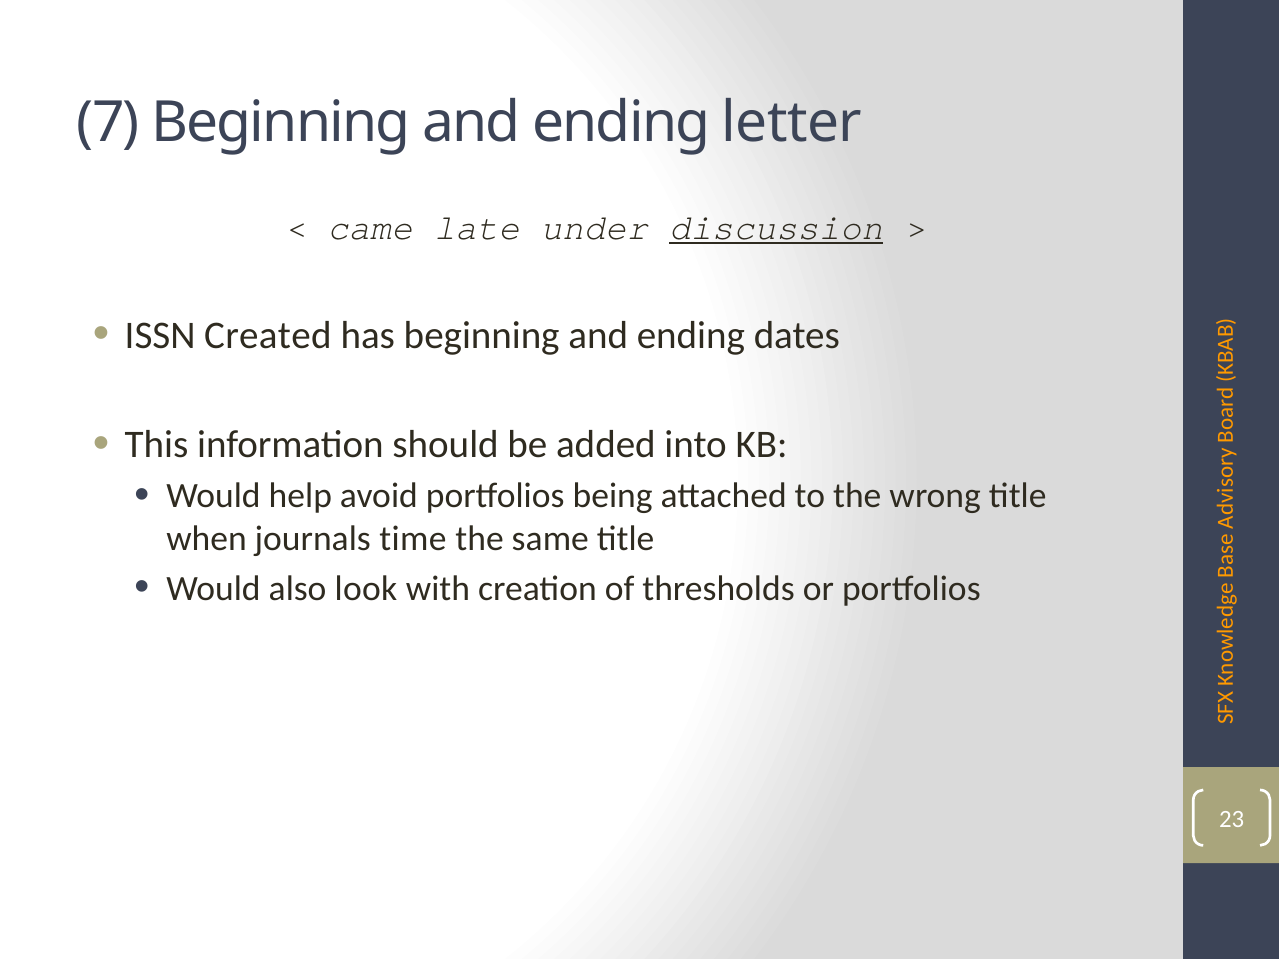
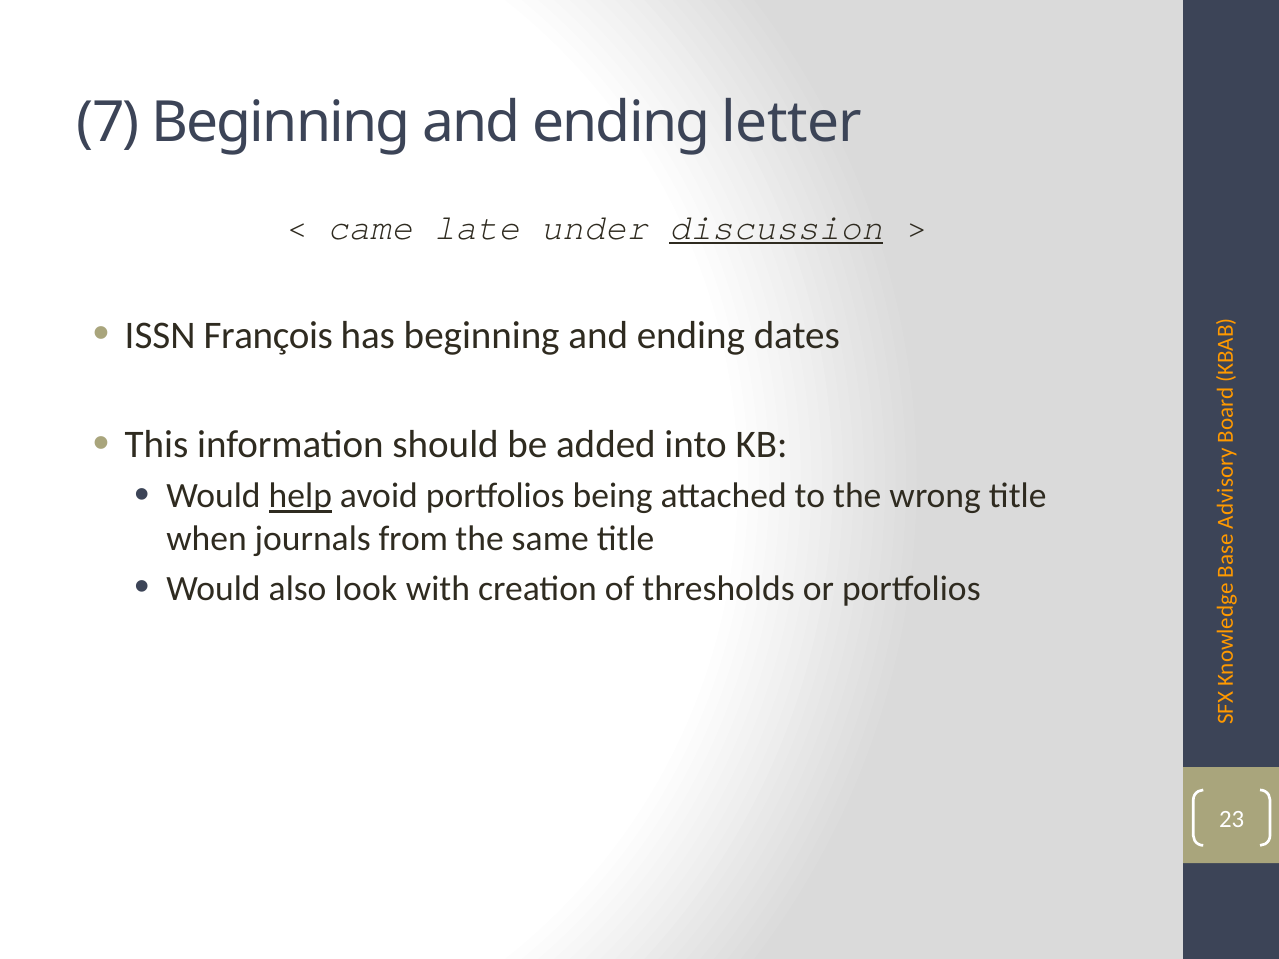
Created: Created -> François
help underline: none -> present
time: time -> from
